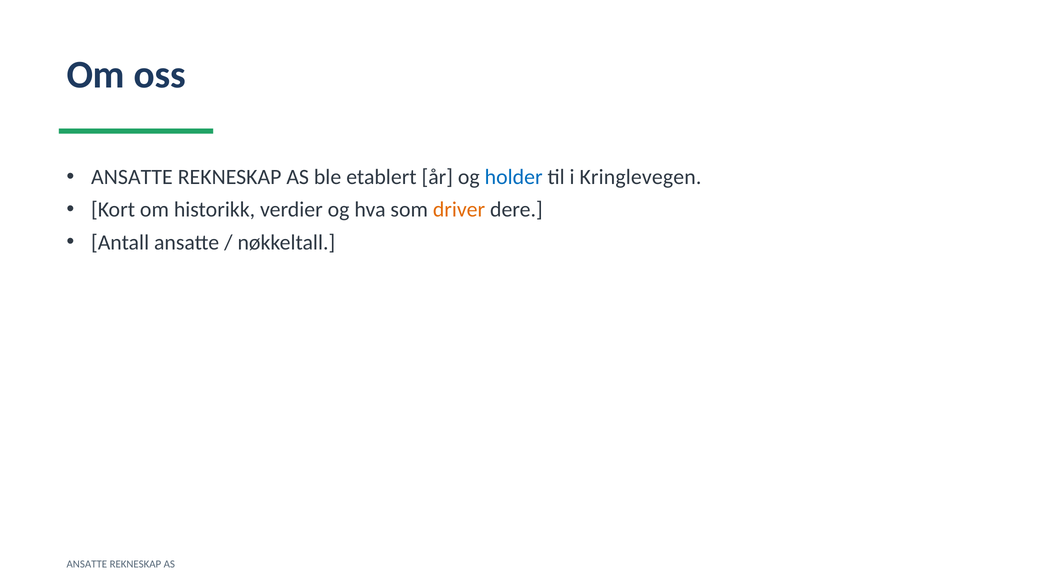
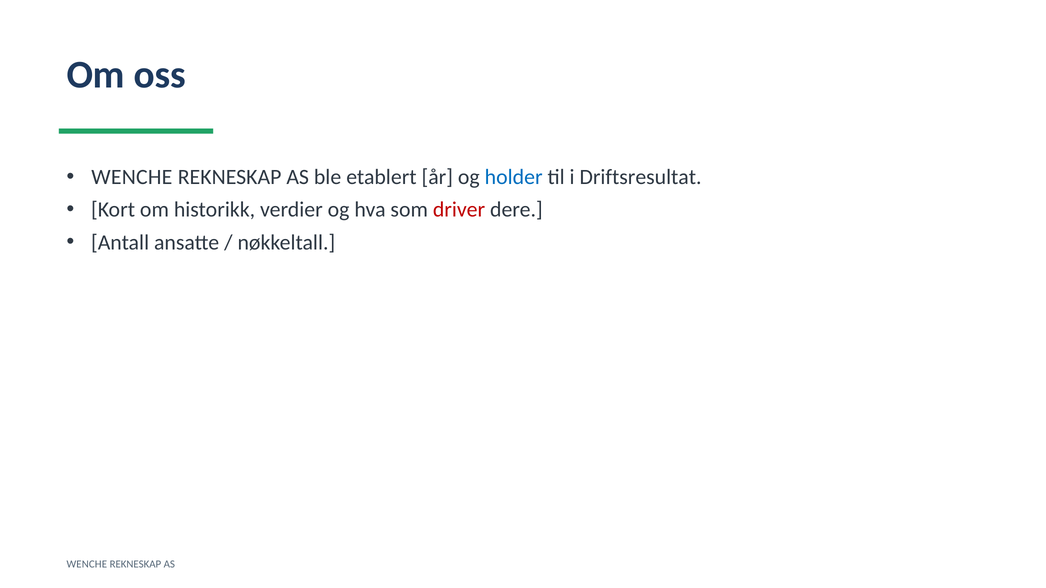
ANSATTE at (132, 177): ANSATTE -> WENCHE
Kringlevegen: Kringlevegen -> Driftsresultat
driver colour: orange -> red
ANSATTE at (87, 565): ANSATTE -> WENCHE
